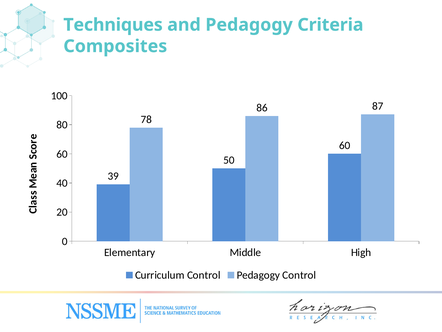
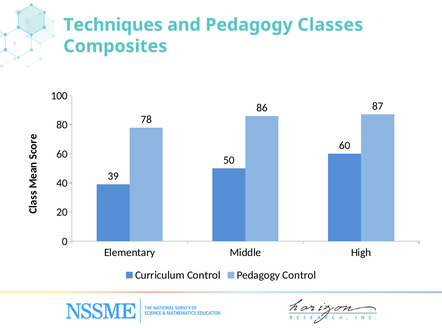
Criteria: Criteria -> Classes
